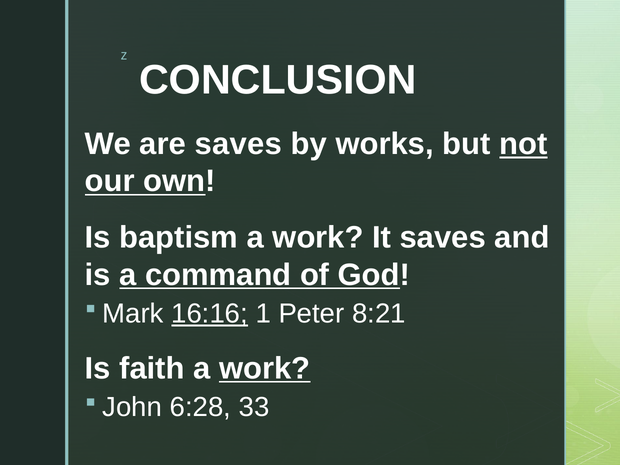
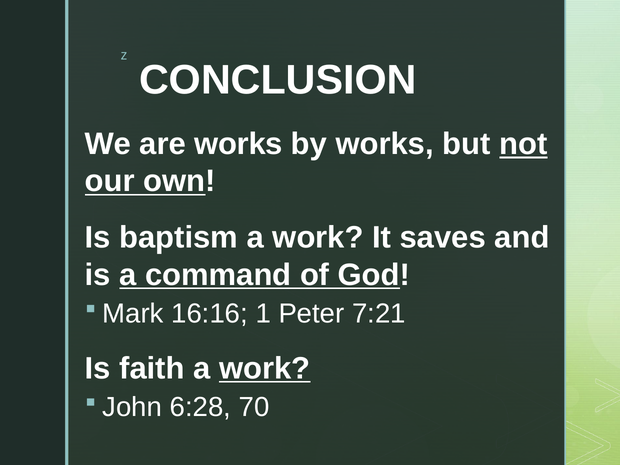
are saves: saves -> works
16:16 underline: present -> none
8:21: 8:21 -> 7:21
33: 33 -> 70
